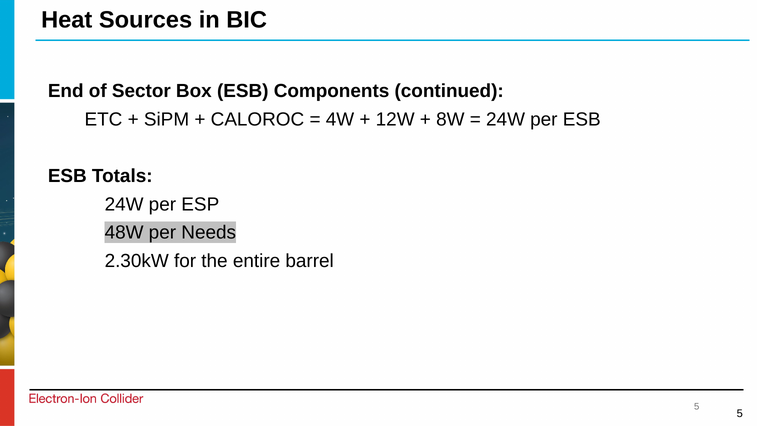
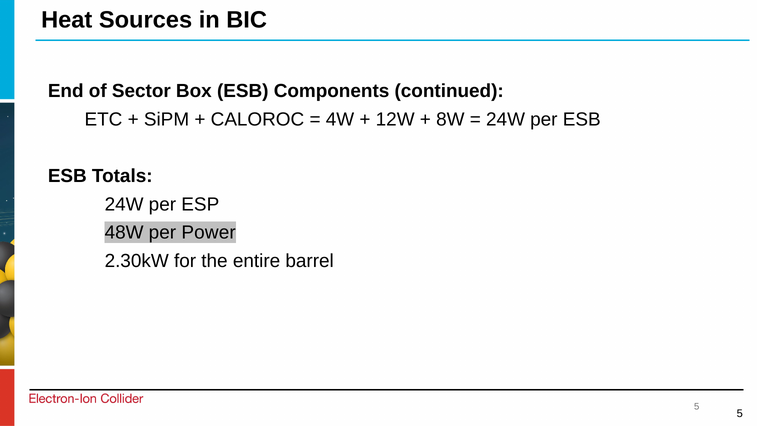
Needs: Needs -> Power
